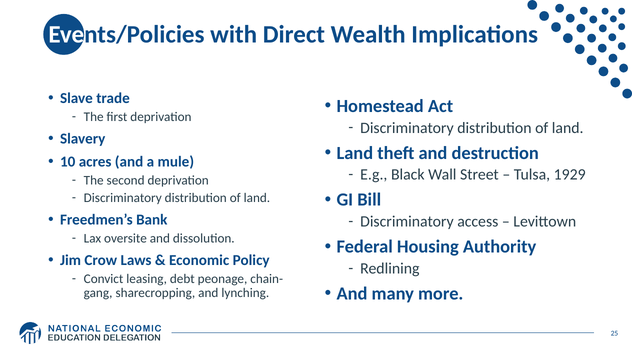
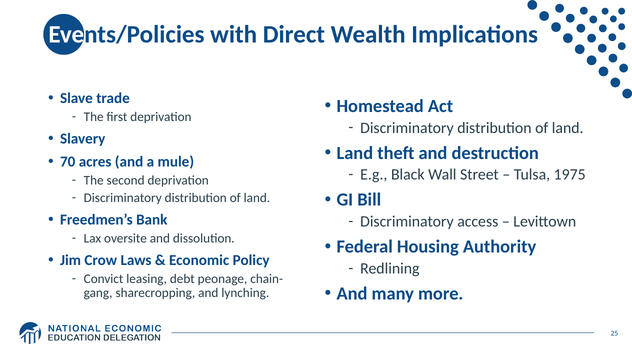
10: 10 -> 70
1929: 1929 -> 1975
